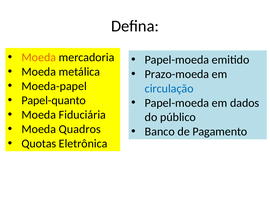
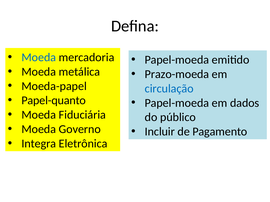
Moeda at (39, 57) colour: orange -> blue
Quadros: Quadros -> Governo
Banco: Banco -> Incluir
Quotas: Quotas -> Integra
